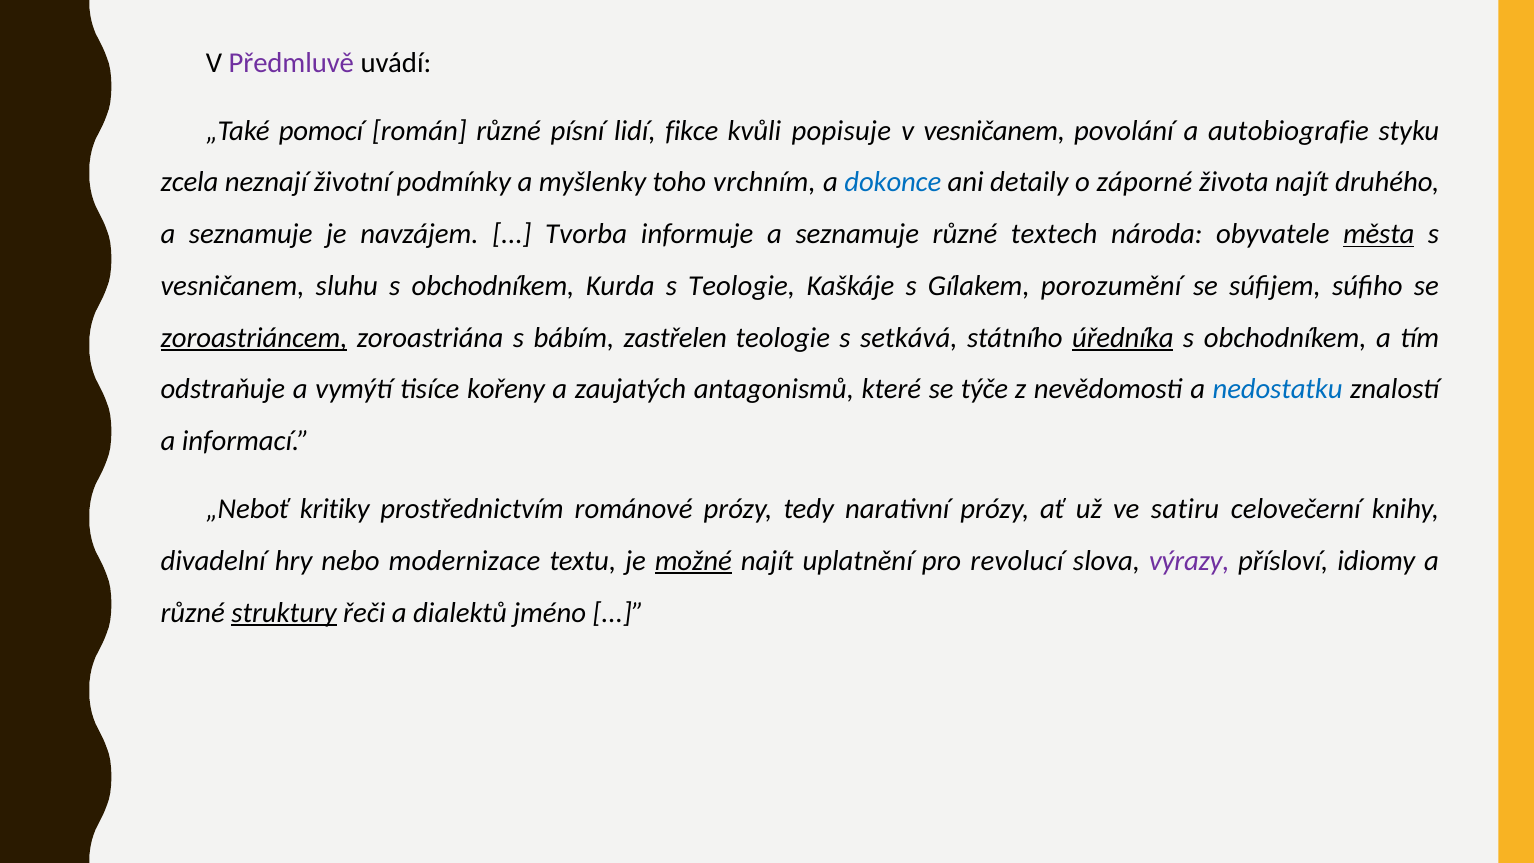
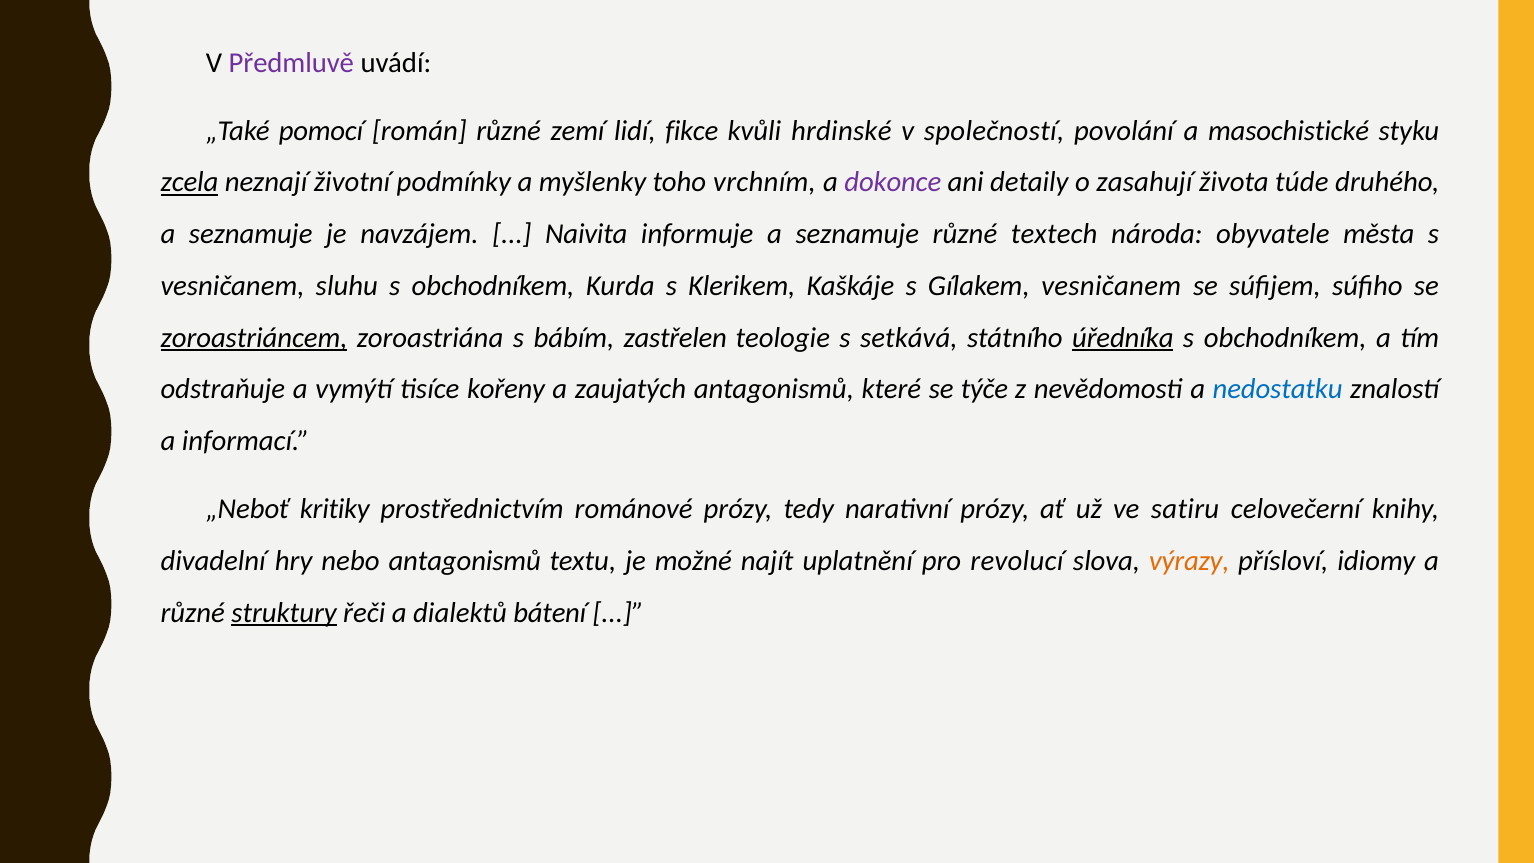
písní: písní -> zemí
popisuje: popisuje -> hrdinské
v vesničanem: vesničanem -> společností
autobiografie: autobiografie -> masochistické
zcela underline: none -> present
dokonce colour: blue -> purple
záporné: záporné -> zasahují
života najít: najít -> túde
Tvorba: Tvorba -> Naivita
města underline: present -> none
s Teologie: Teologie -> Klerikem
Gílakem porozumění: porozumění -> vesničanem
nebo modernizace: modernizace -> antagonismů
možné underline: present -> none
výrazy colour: purple -> orange
jméno: jméno -> bátení
